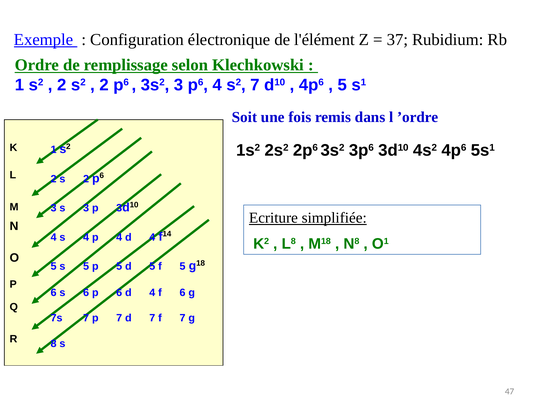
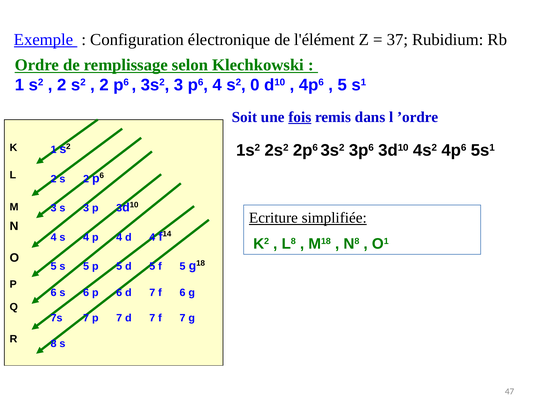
s2 7: 7 -> 0
fois underline: none -> present
6 d 4: 4 -> 7
